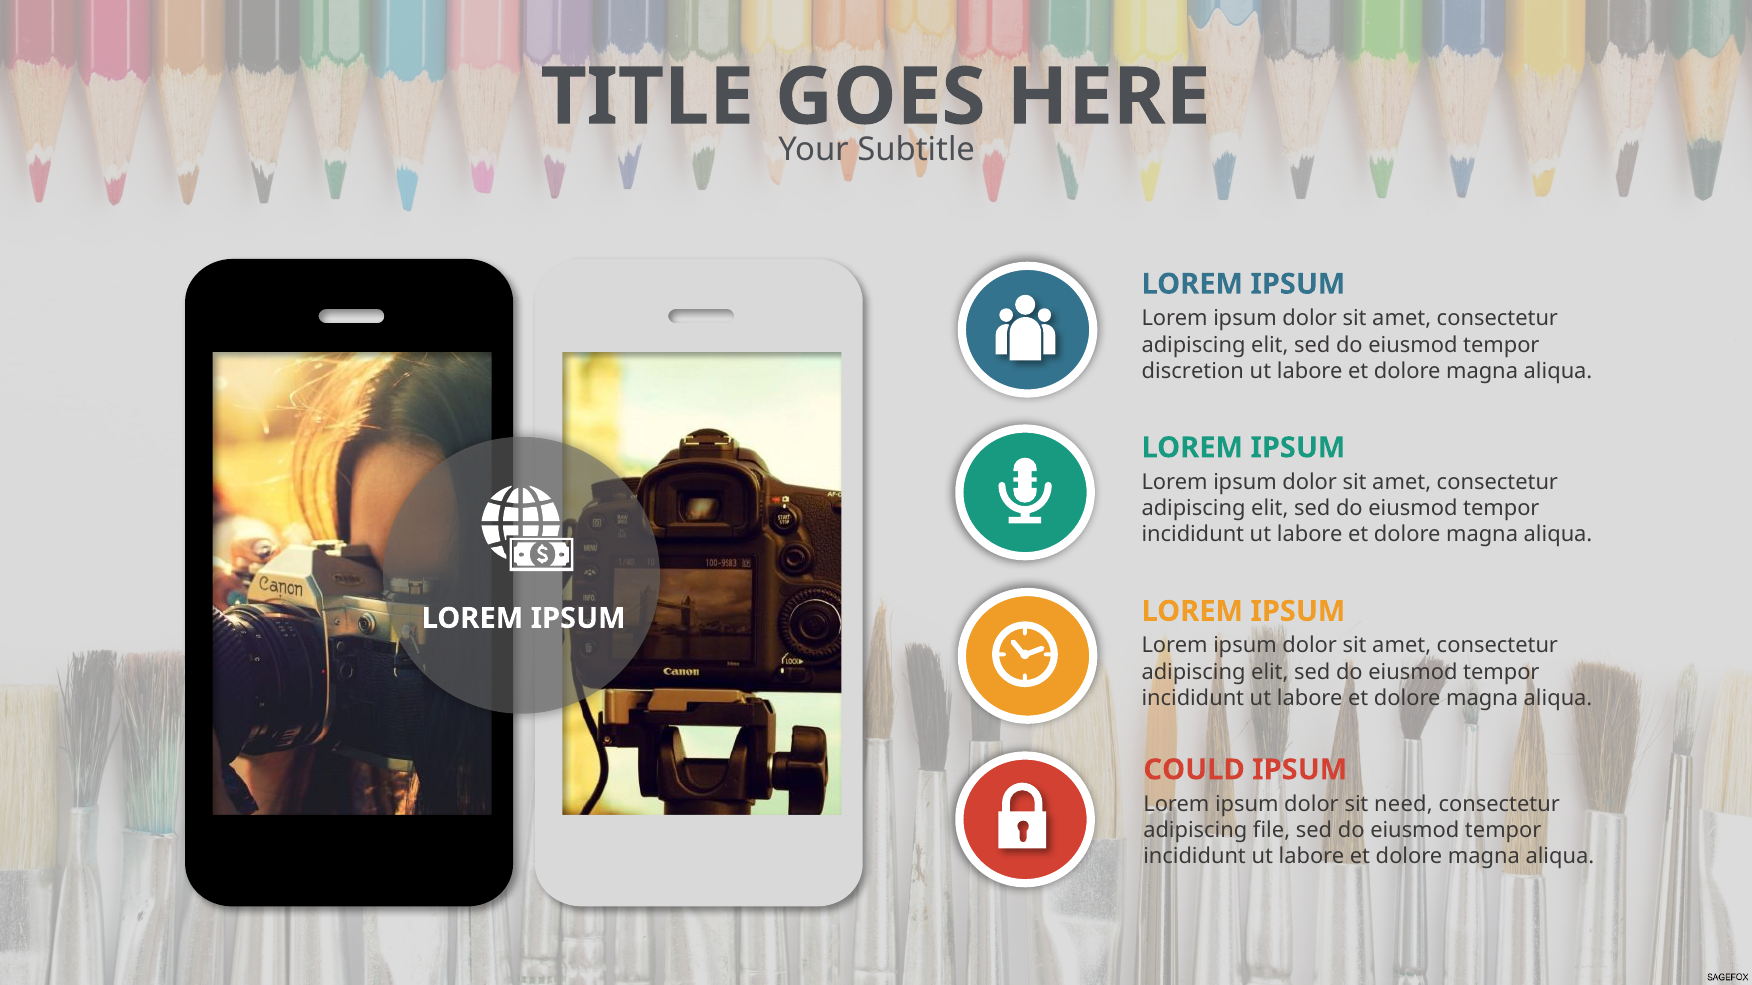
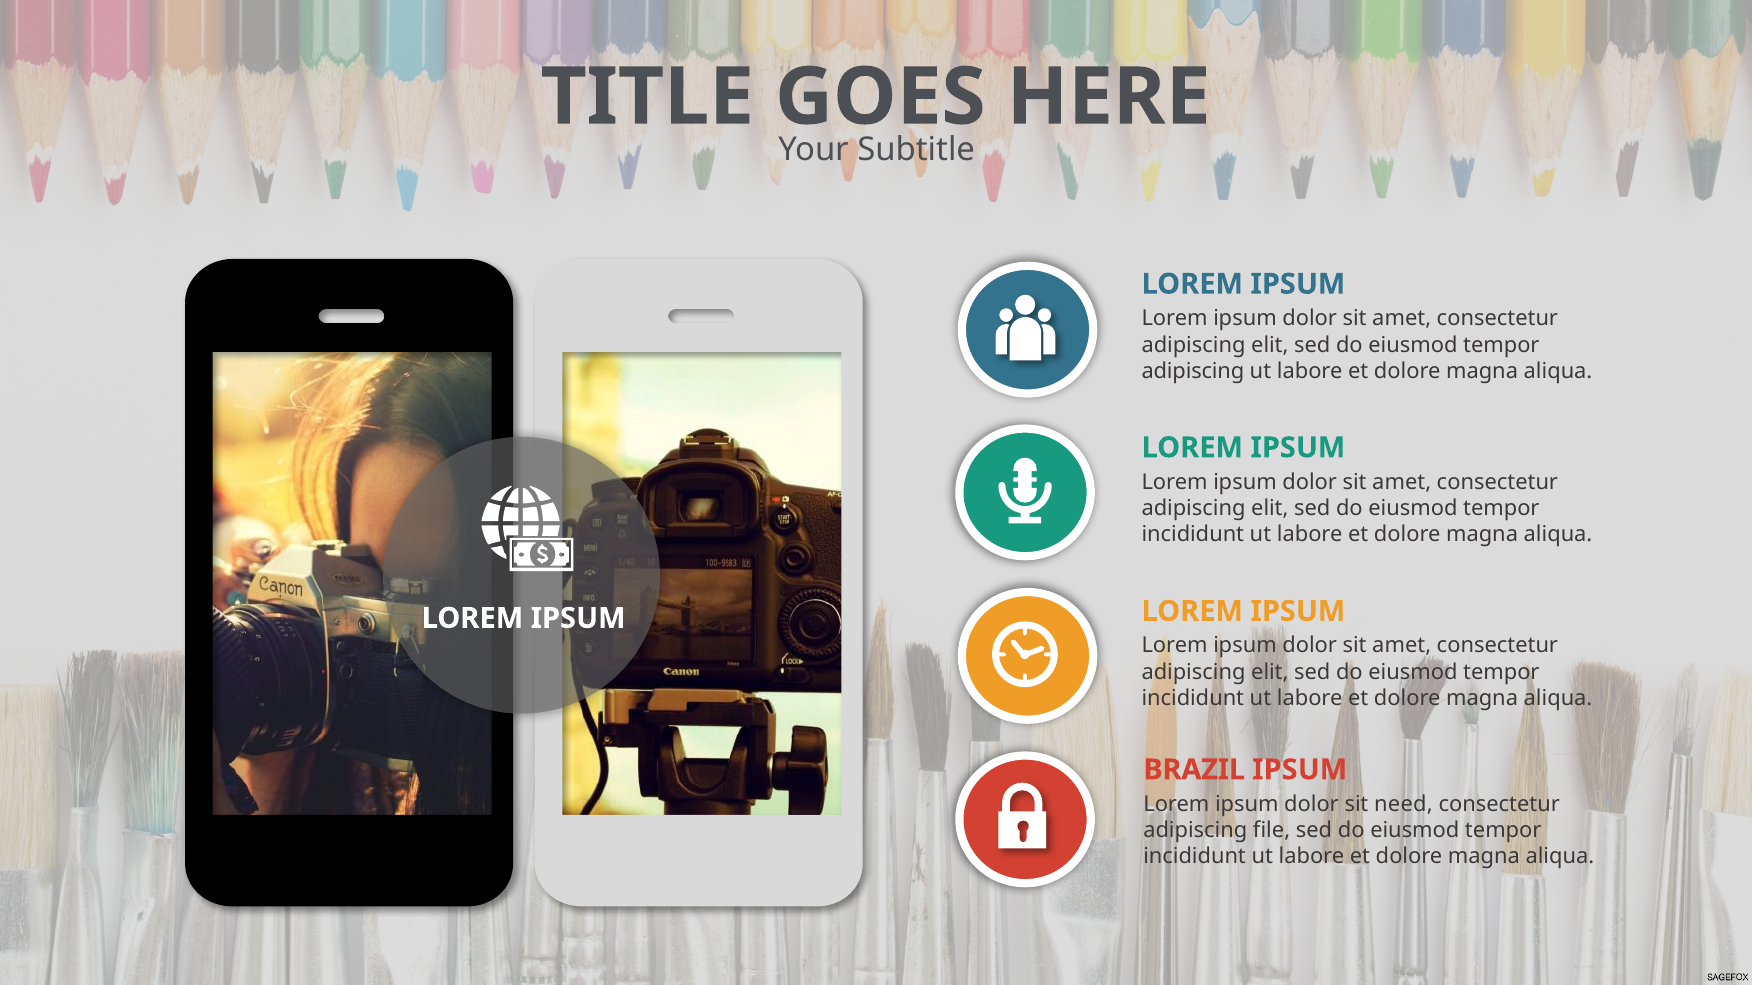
discretion at (1193, 371): discretion -> adipiscing
COULD: COULD -> BRAZIL
